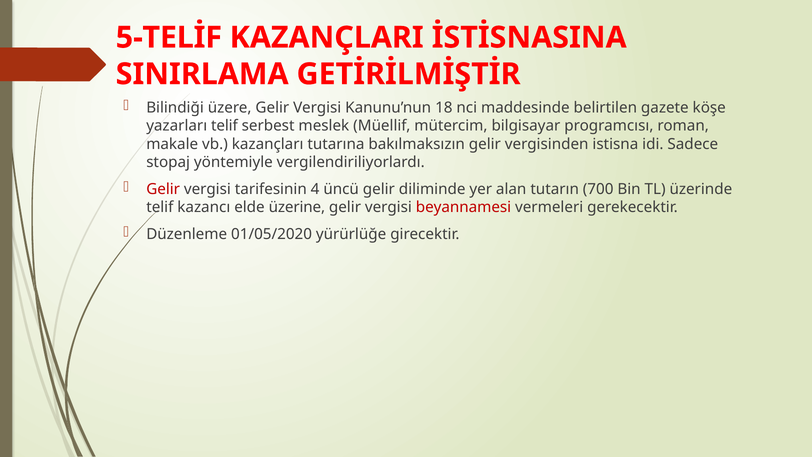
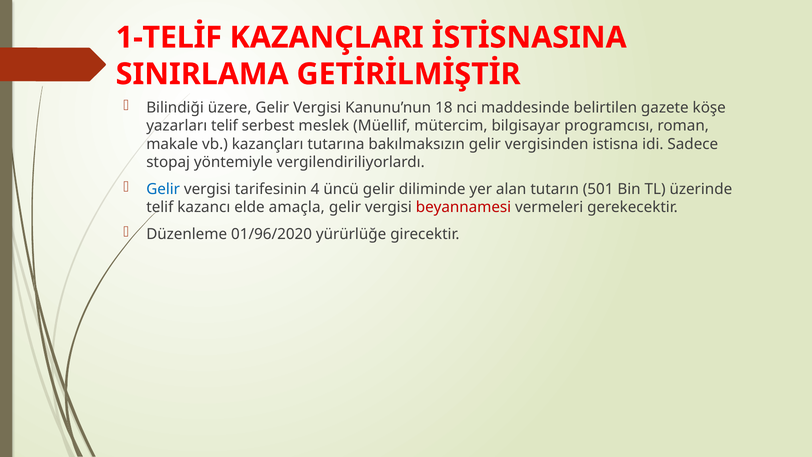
5-TELİF: 5-TELİF -> 1-TELİF
Gelir at (163, 189) colour: red -> blue
700: 700 -> 501
üzerine: üzerine -> amaçla
01/05/2020: 01/05/2020 -> 01/96/2020
